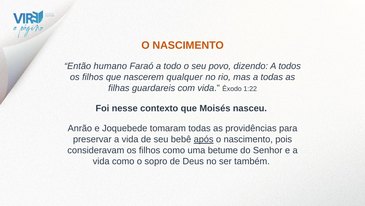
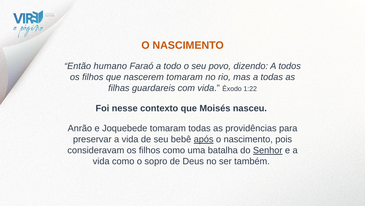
nascerem qualquer: qualquer -> tomaram
betume: betume -> batalha
Senhor underline: none -> present
